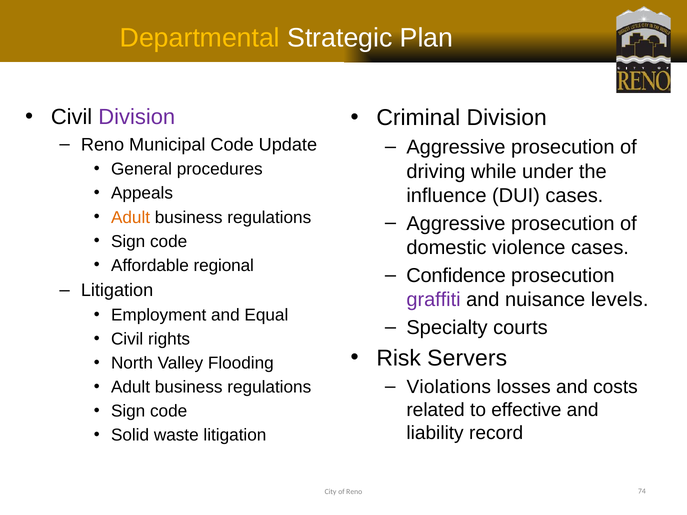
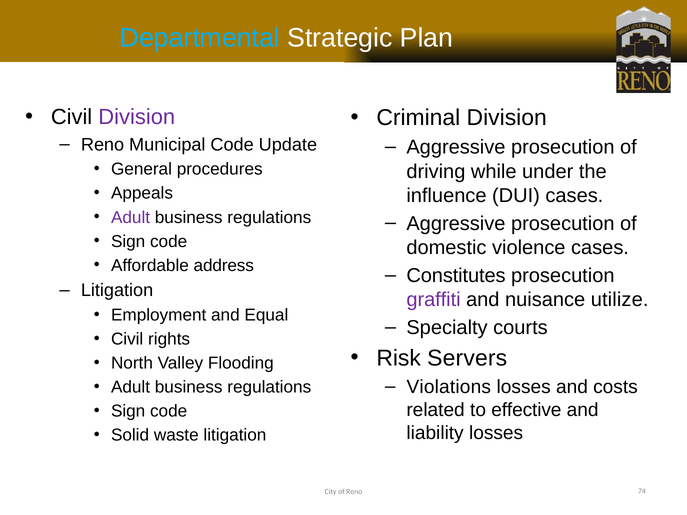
Departmental colour: yellow -> light blue
Adult at (131, 217) colour: orange -> purple
regional: regional -> address
Confidence: Confidence -> Constitutes
levels: levels -> utilize
liability record: record -> losses
